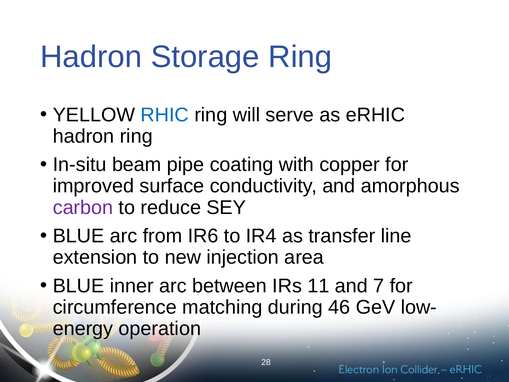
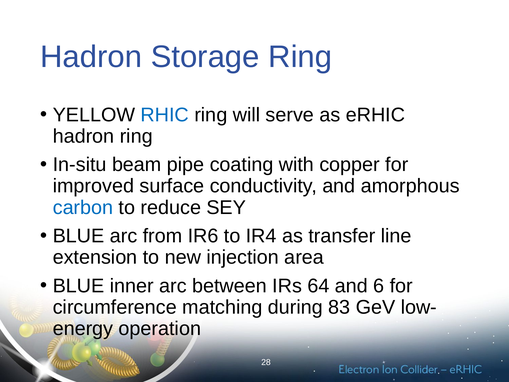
carbon colour: purple -> blue
11: 11 -> 64
7: 7 -> 6
46: 46 -> 83
